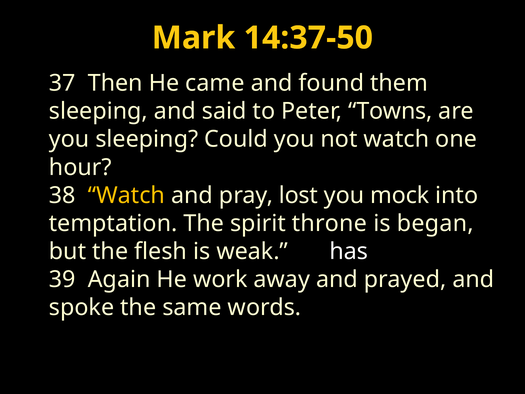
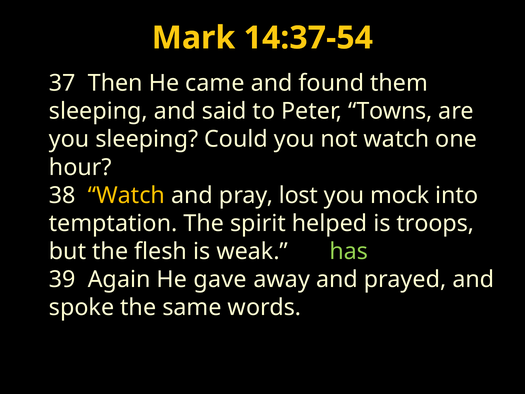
14:37-50: 14:37-50 -> 14:37-54
spirit throne: throne -> helped
began: began -> troops
has at (349, 251) colour: white -> light green
work: work -> gave
